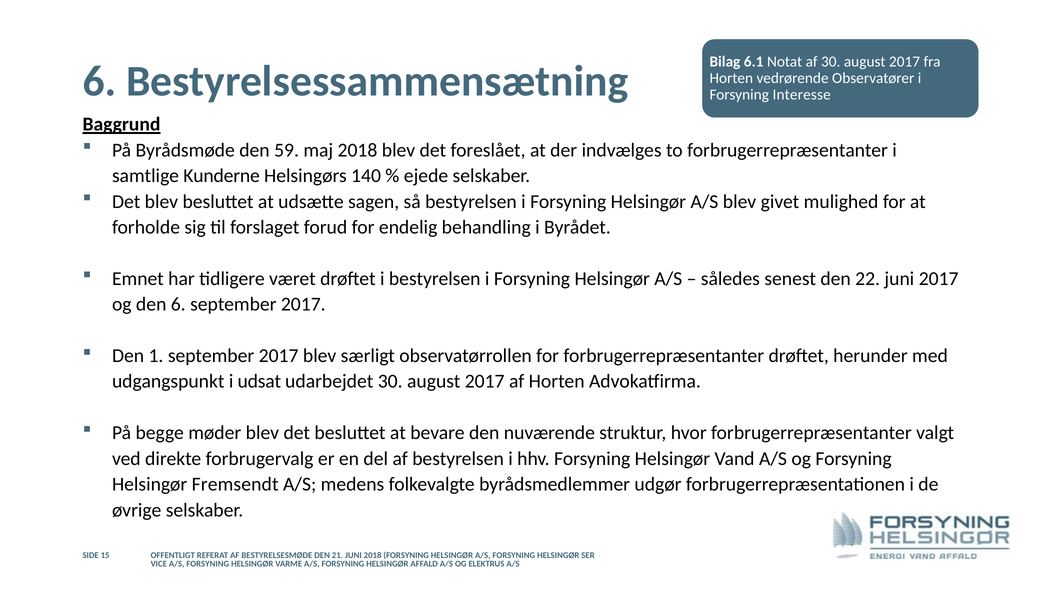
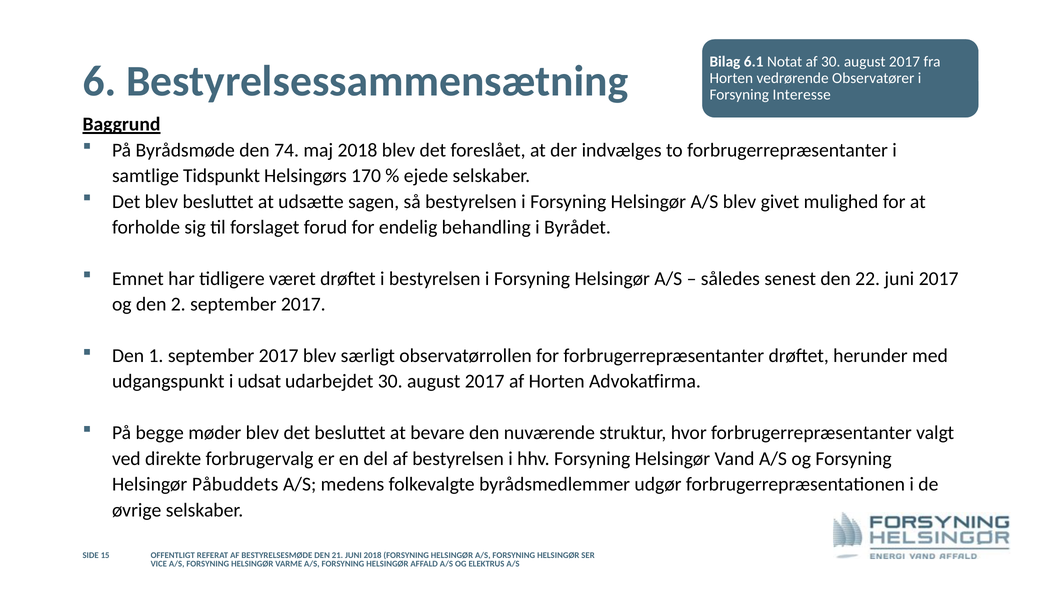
59: 59 -> 74
Kunderne: Kunderne -> Tidspunkt
140: 140 -> 170
den 6: 6 -> 2
Fremsendt: Fremsendt -> Påbuddets
